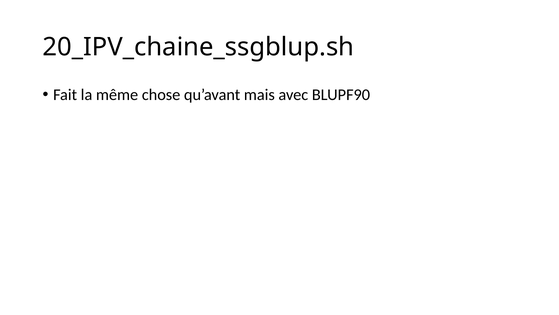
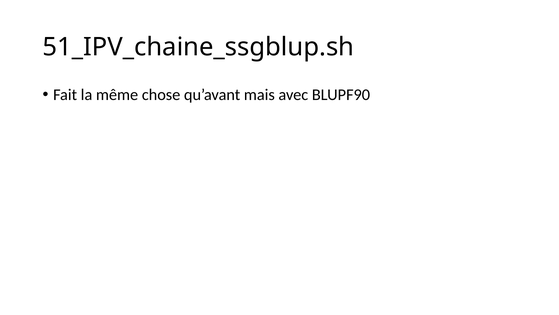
20_IPV_chaine_ssgblup.sh: 20_IPV_chaine_ssgblup.sh -> 51_IPV_chaine_ssgblup.sh
